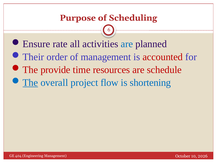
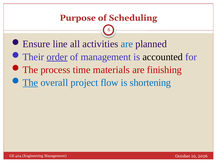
rate: rate -> line
order underline: none -> present
accounted colour: red -> black
provide: provide -> process
resources: resources -> materials
schedule: schedule -> finishing
